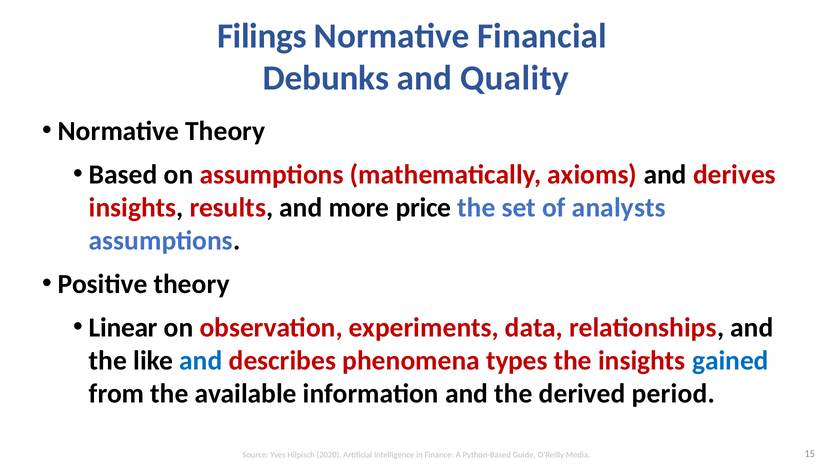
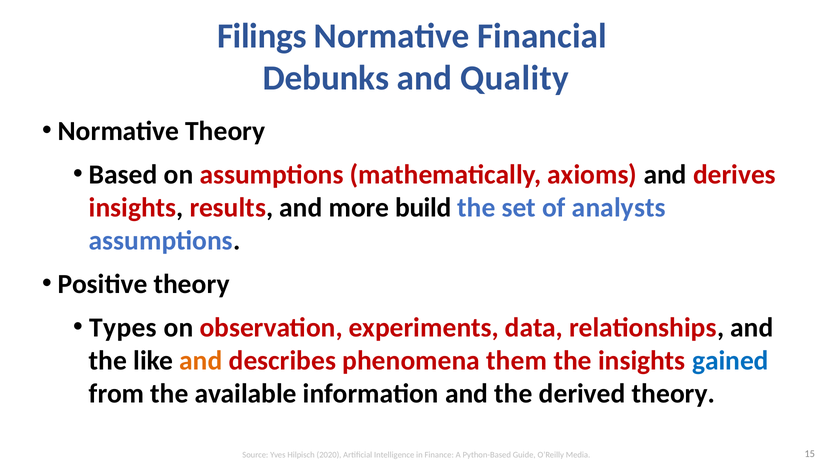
price: price -> build
Linear: Linear -> Types
and at (201, 360) colour: blue -> orange
types: types -> them
derived period: period -> theory
